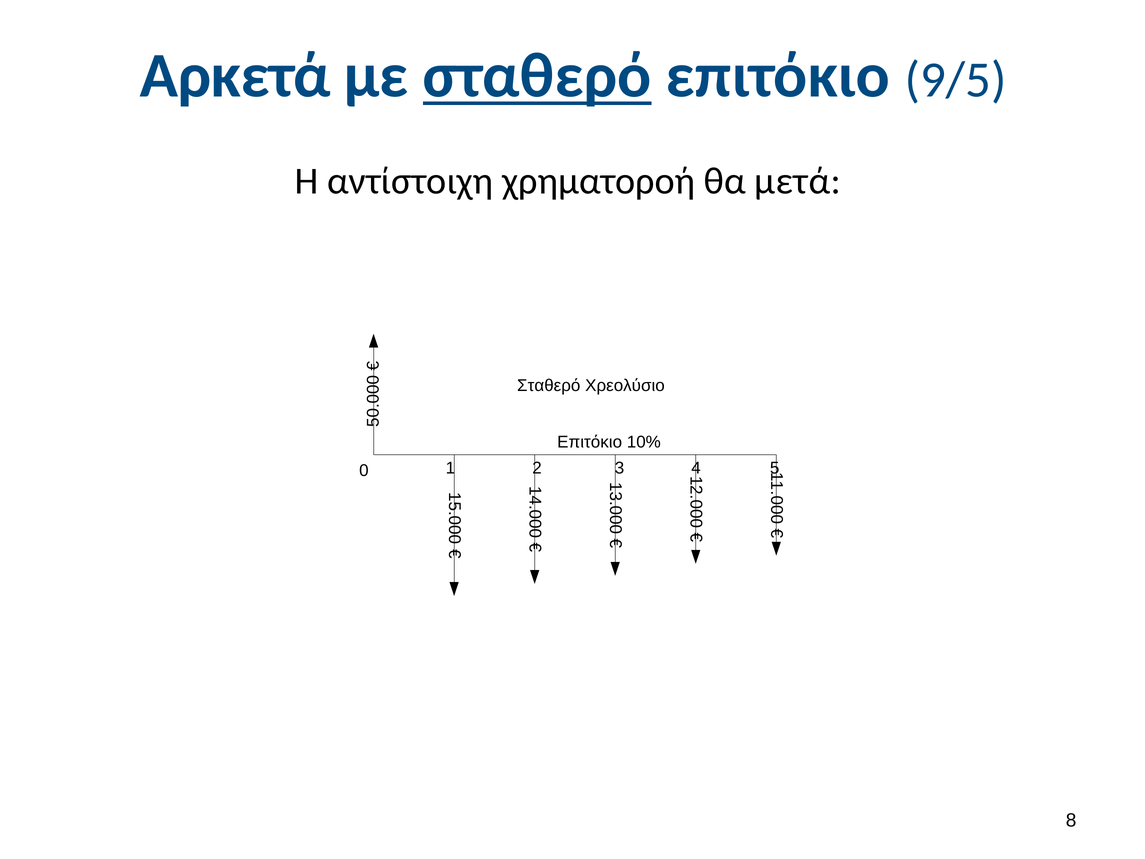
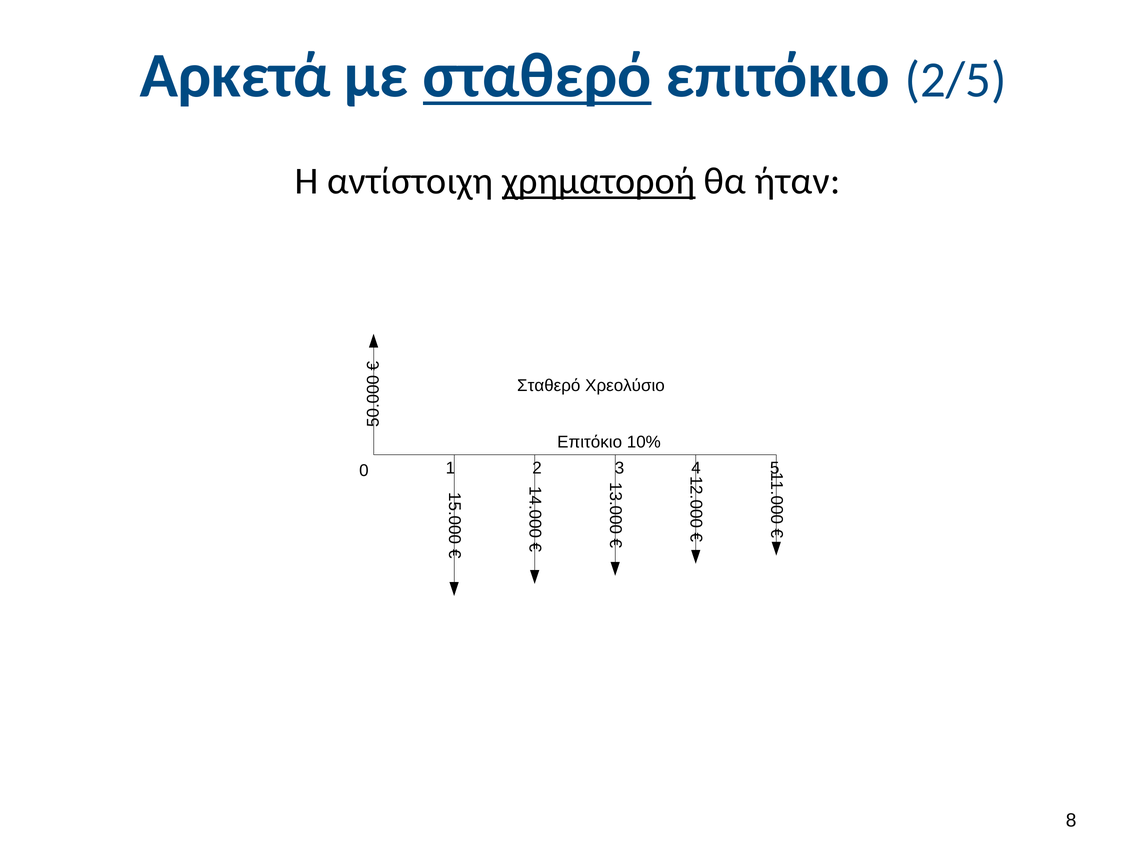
9/5: 9/5 -> 2/5
χρηματοροή underline: none -> present
μετά: μετά -> ήταν
